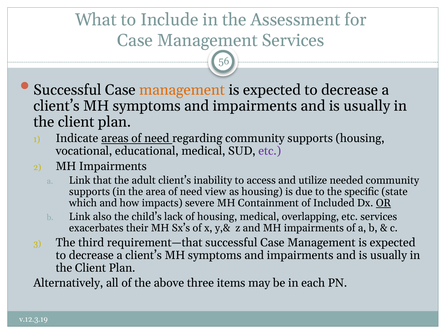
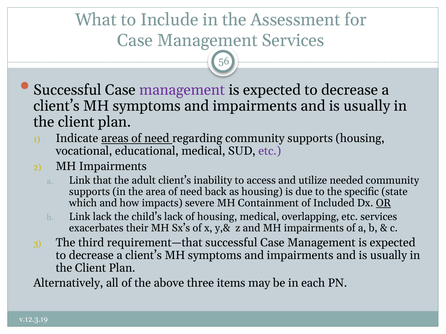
management at (182, 90) colour: orange -> purple
view: view -> back
Link also: also -> lack
